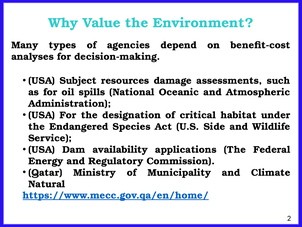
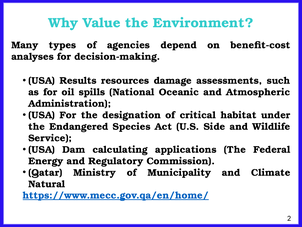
Subject: Subject -> Results
availability: availability -> calculating
